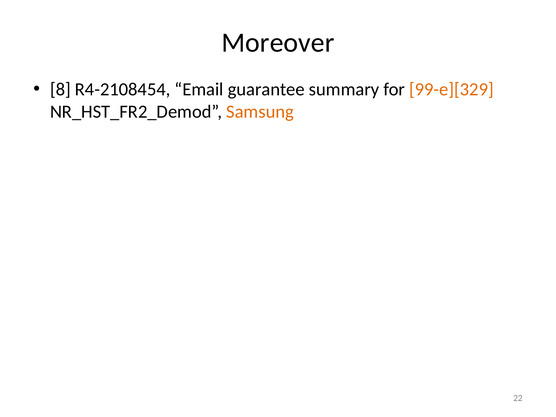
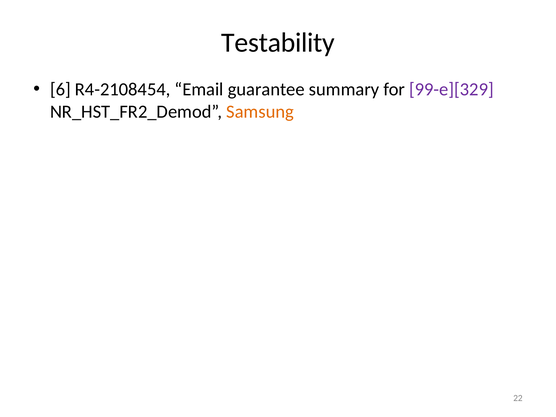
Moreover: Moreover -> Testability
8: 8 -> 6
99-e][329 colour: orange -> purple
